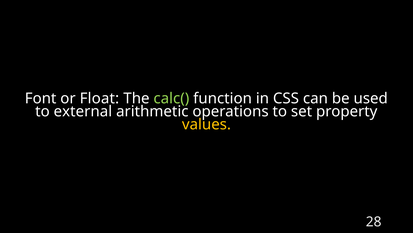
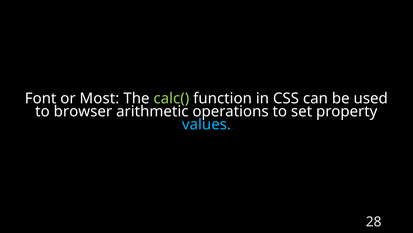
Float: Float -> Most
external: external -> browser
values colour: yellow -> light blue
